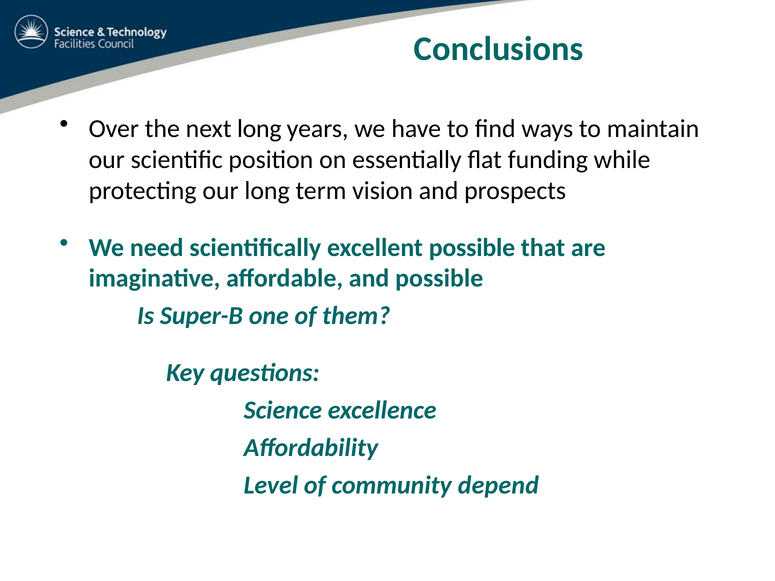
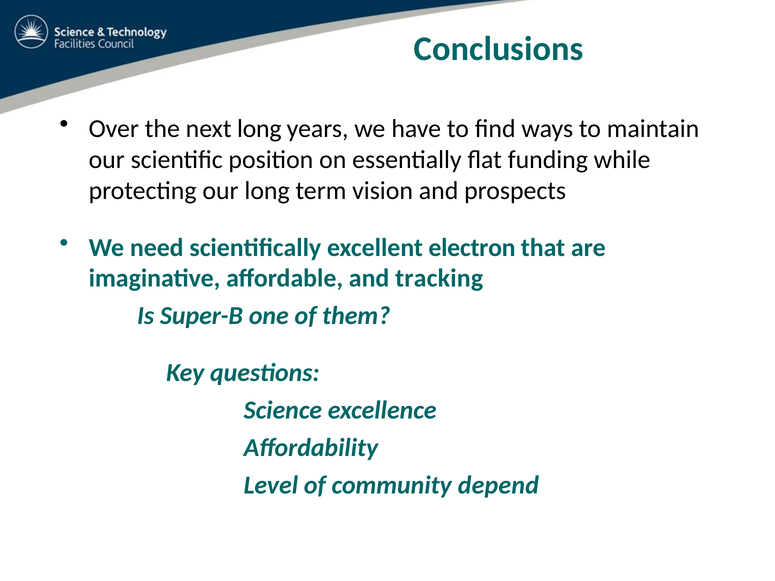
excellent possible: possible -> electron
and possible: possible -> tracking
